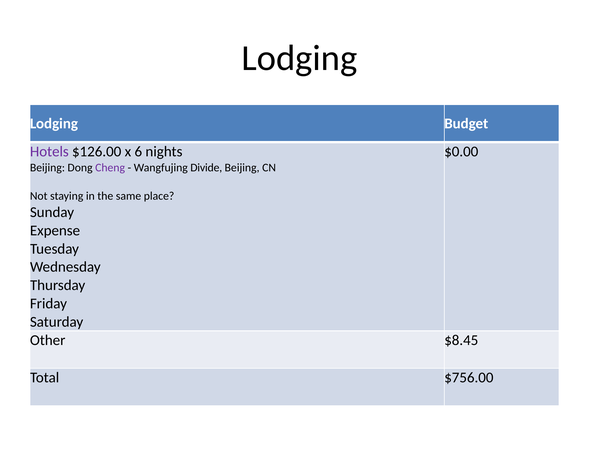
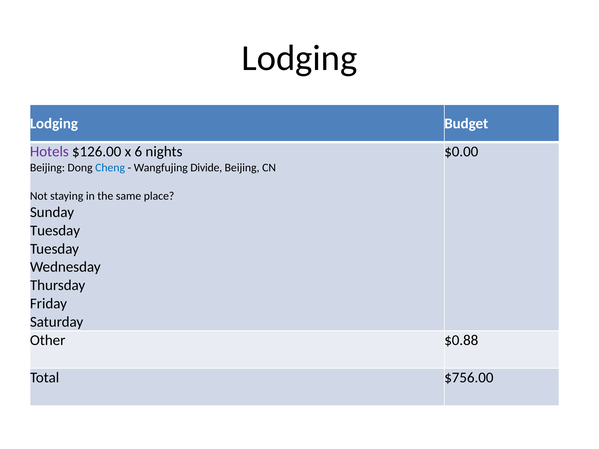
Cheng colour: purple -> blue
Expense at (55, 231): Expense -> Tuesday
$8.45: $8.45 -> $0.88
